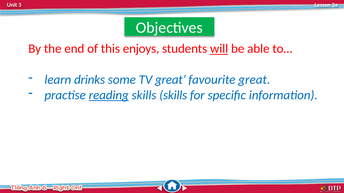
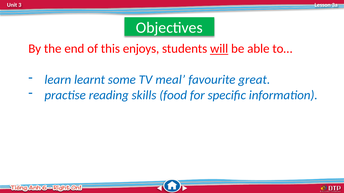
drinks: drinks -> learnt
TV great: great -> meal
reading underline: present -> none
skills skills: skills -> food
